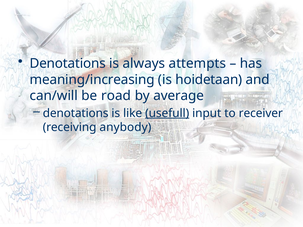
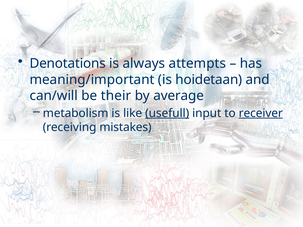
meaning/increasing: meaning/increasing -> meaning/important
road: road -> their
denotations at (76, 113): denotations -> metabolism
receiver underline: none -> present
anybody: anybody -> mistakes
